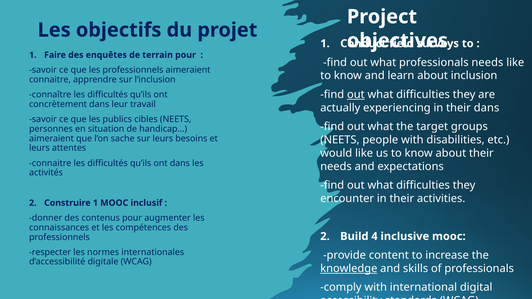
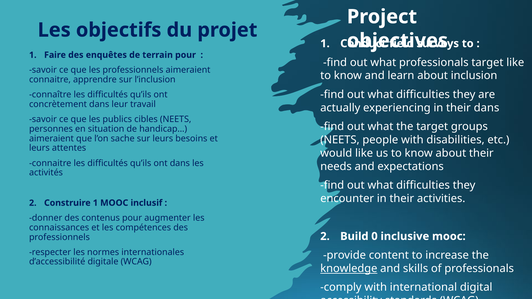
professionals needs: needs -> target
out at (356, 95) underline: present -> none
4: 4 -> 0
